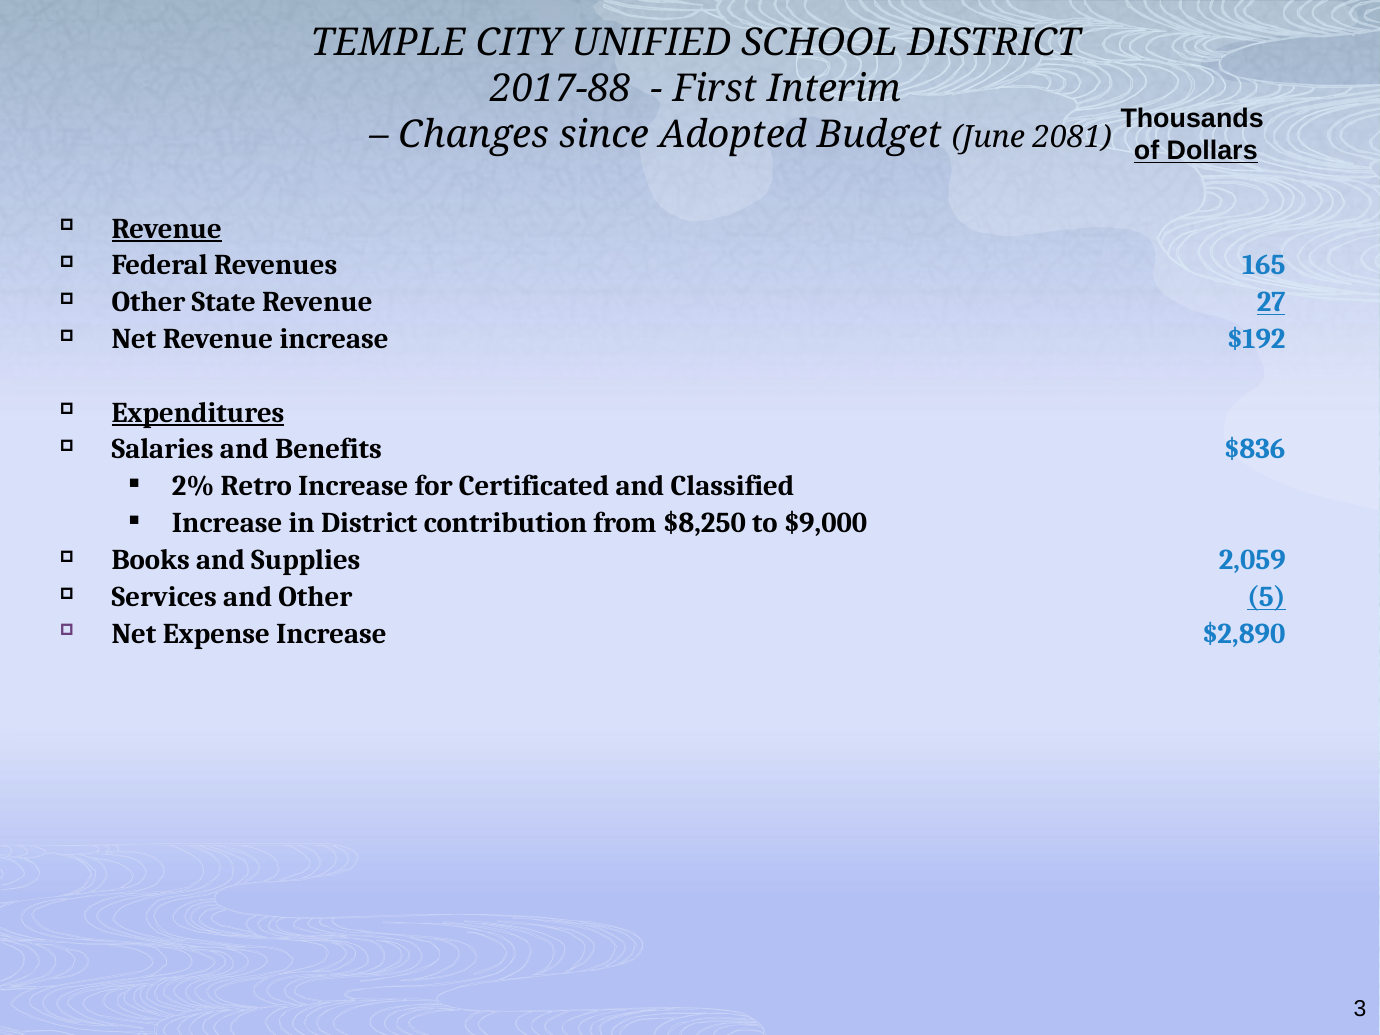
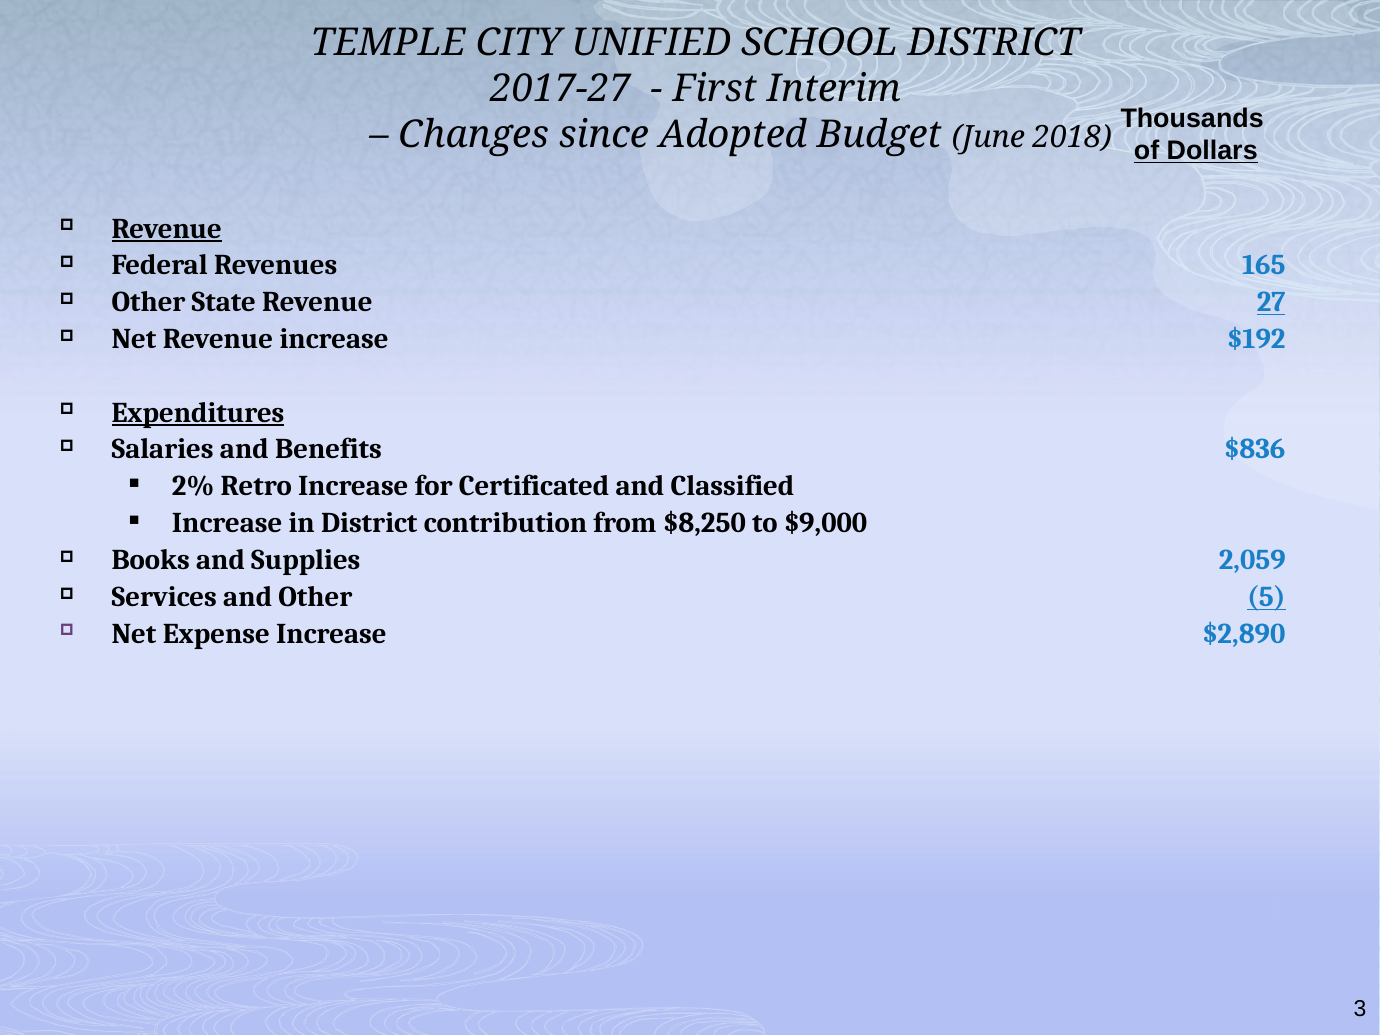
2017-88: 2017-88 -> 2017-27
2081: 2081 -> 2018
